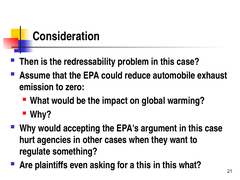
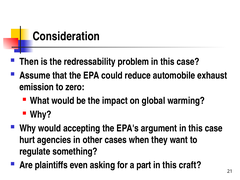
a this: this -> part
this what: what -> craft
